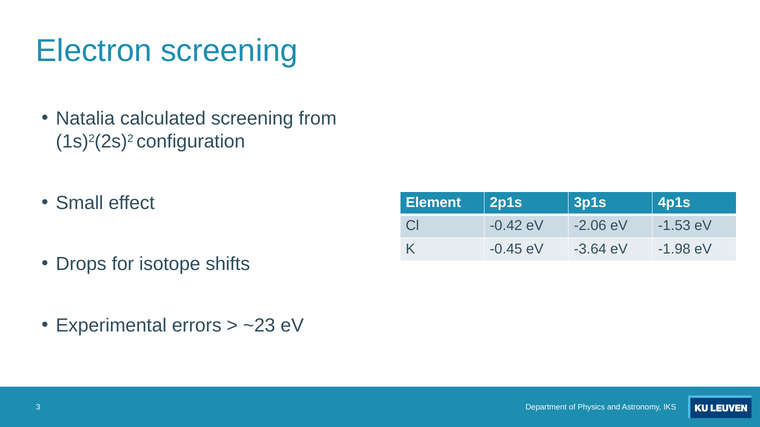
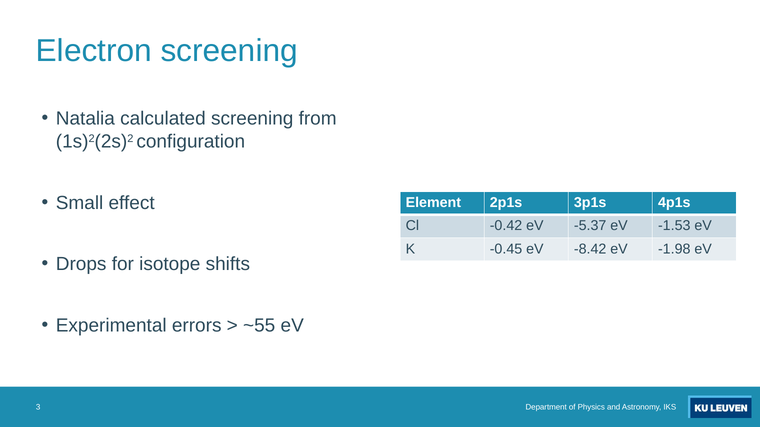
-2.06: -2.06 -> -5.37
-3.64: -3.64 -> -8.42
~23: ~23 -> ~55
